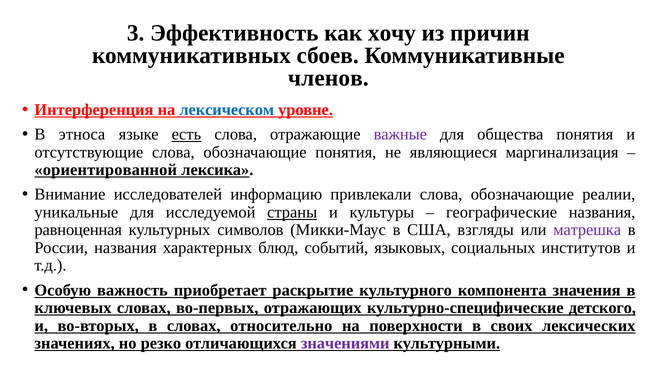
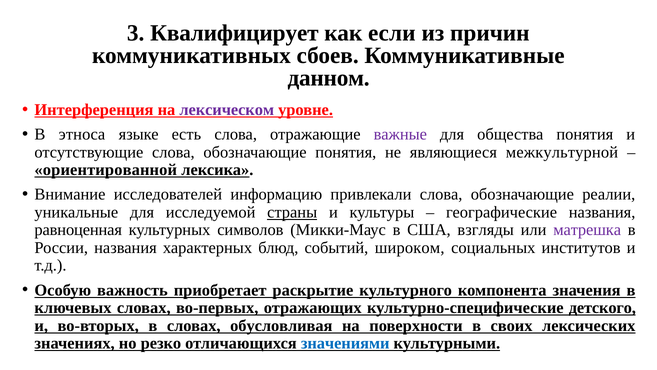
Эффективность: Эффективность -> Квалифицирует
хочу: хочу -> если
членов: членов -> данном
лексическом colour: blue -> purple
есть underline: present -> none
маргинализация: маргинализация -> межкультурной
языковых: языковых -> широком
относительно: относительно -> обусловливая
значениями colour: purple -> blue
